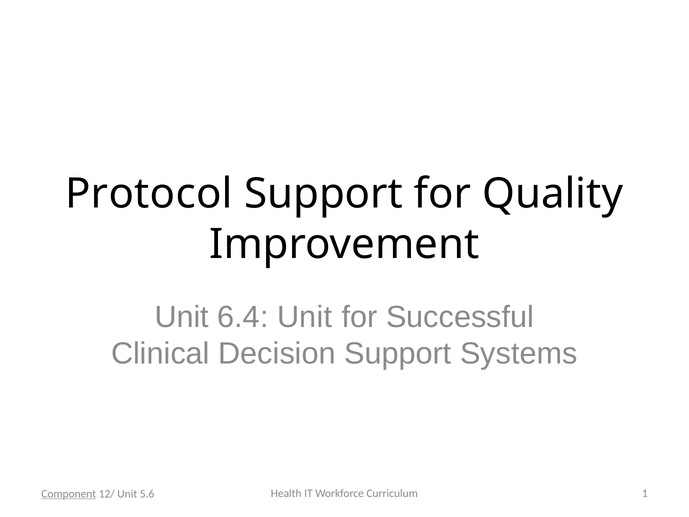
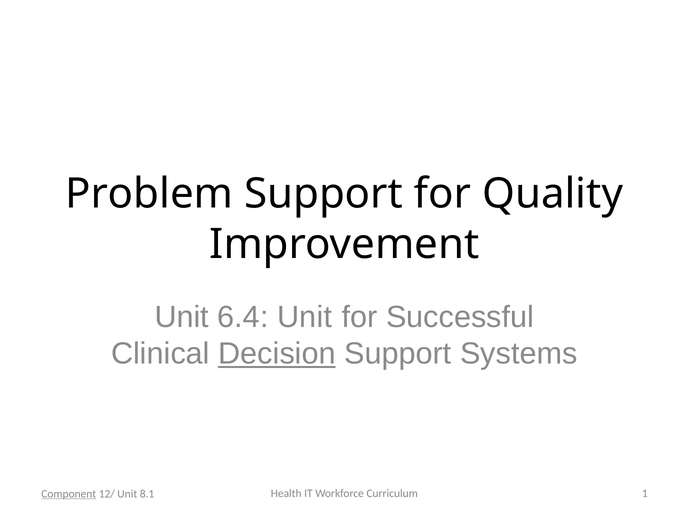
Protocol: Protocol -> Problem
Decision underline: none -> present
5.6: 5.6 -> 8.1
